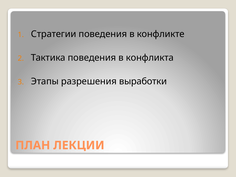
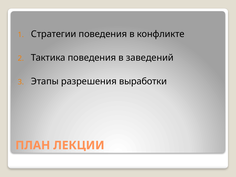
конфликта: конфликта -> заведений
